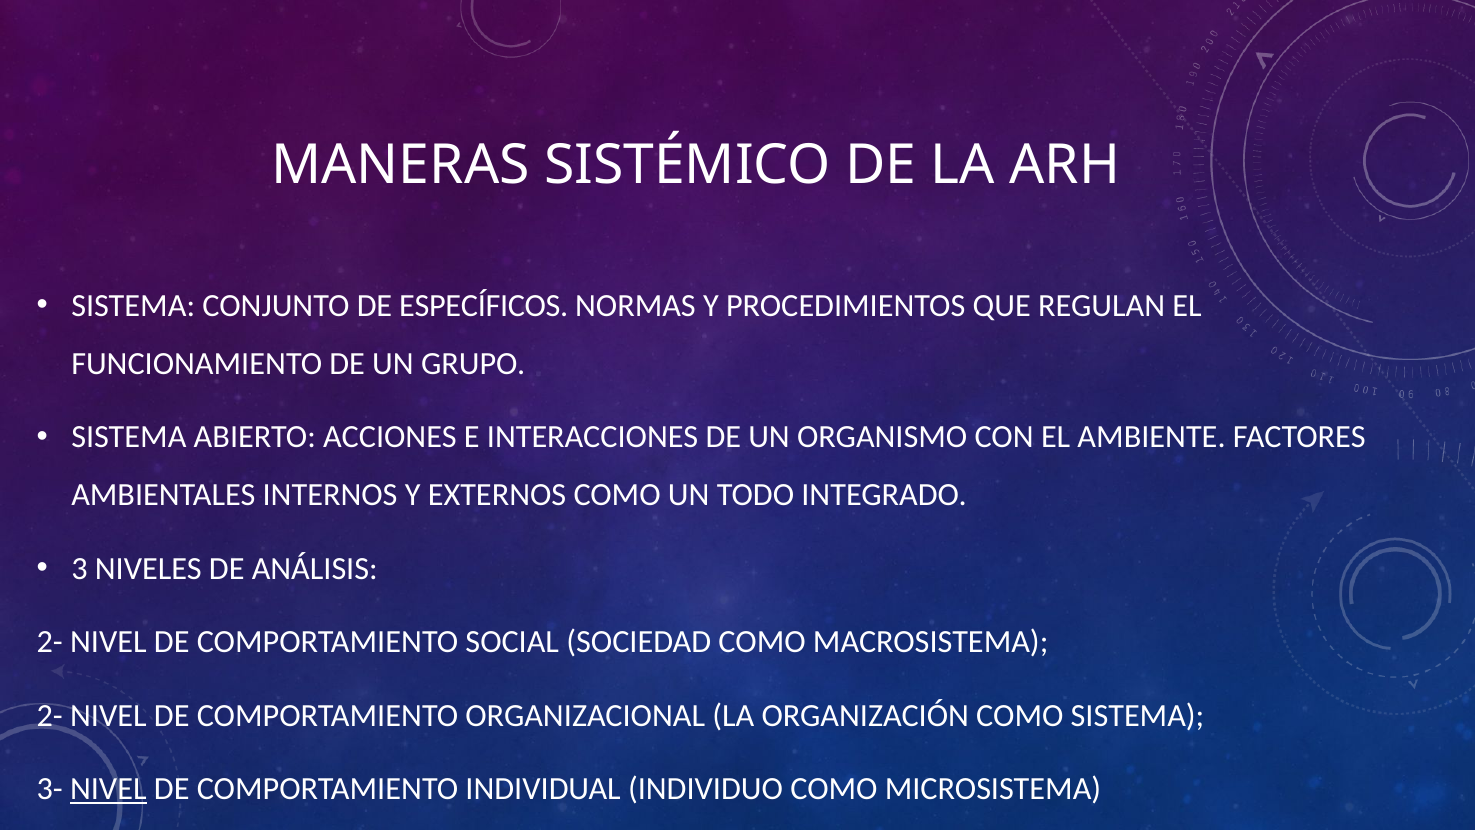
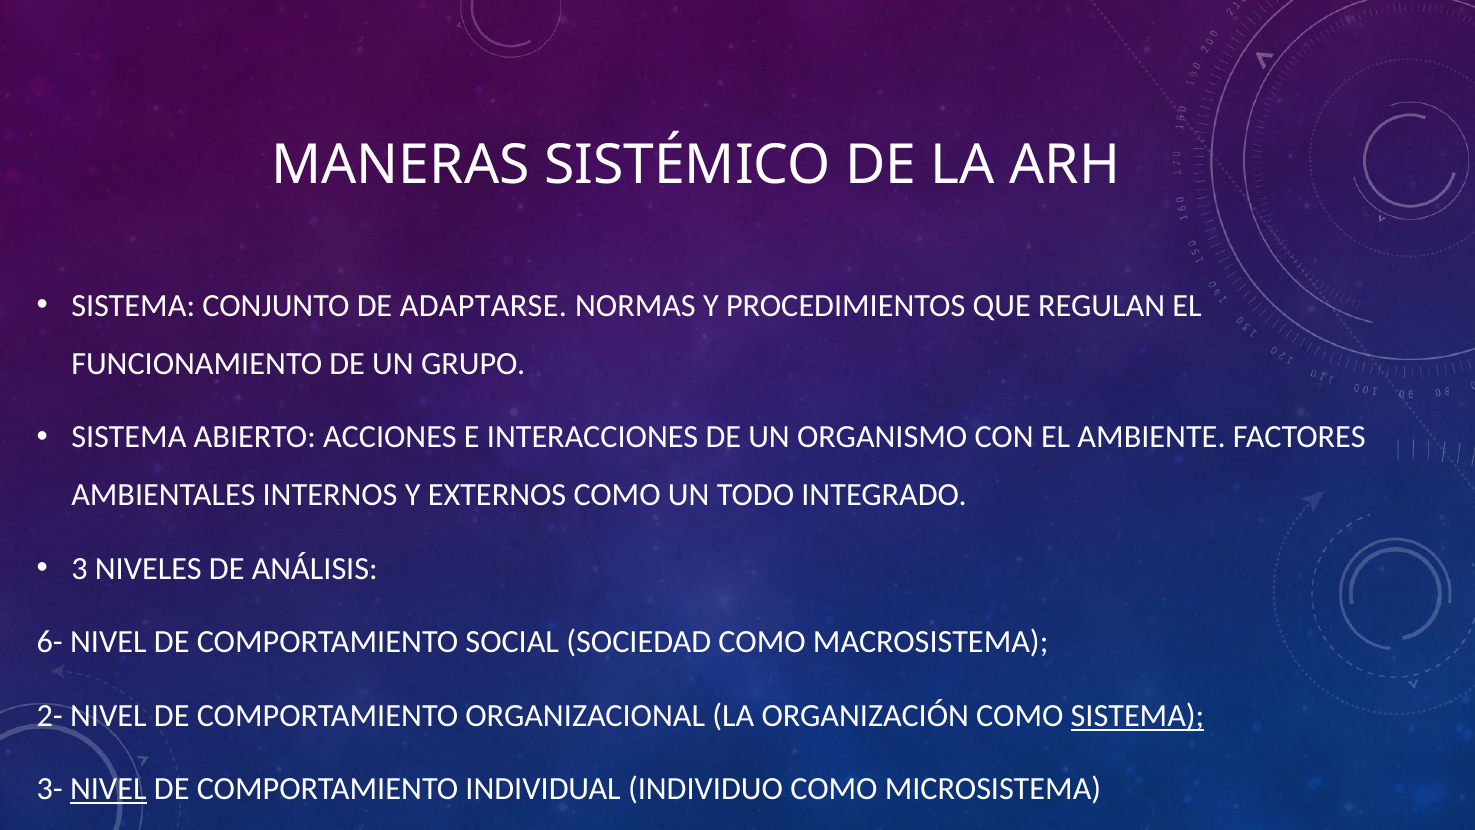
ESPECÍFICOS: ESPECÍFICOS -> ADAPTARSE
2- at (50, 642): 2- -> 6-
SISTEMA at (1137, 715) underline: none -> present
